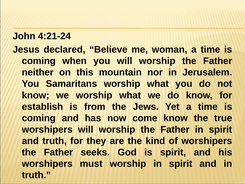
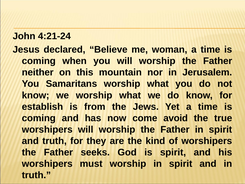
come know: know -> avoid
